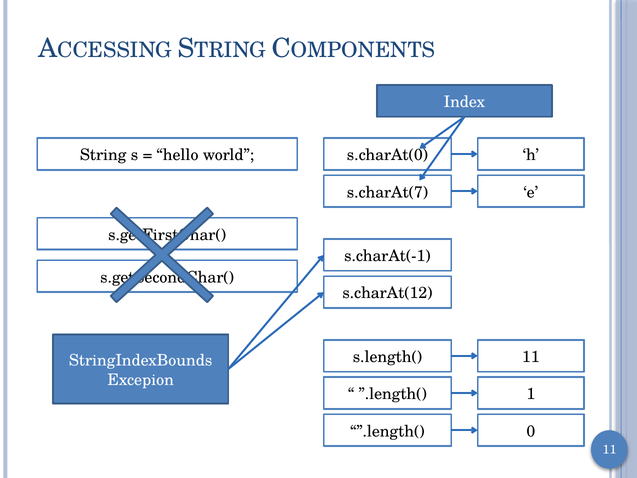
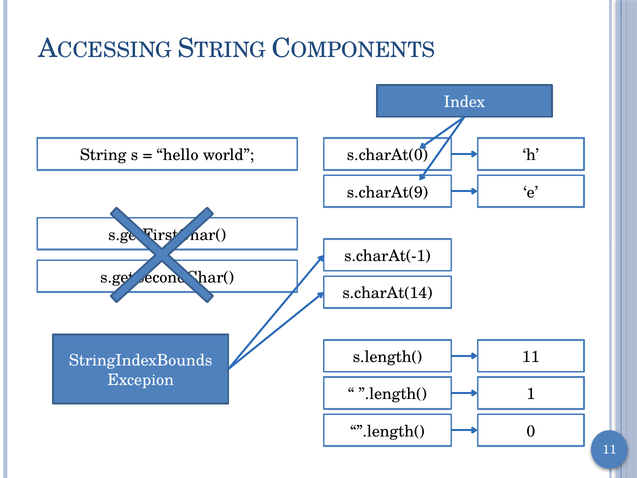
s.charAt(7: s.charAt(7 -> s.charAt(9
s.charAt(12: s.charAt(12 -> s.charAt(14
